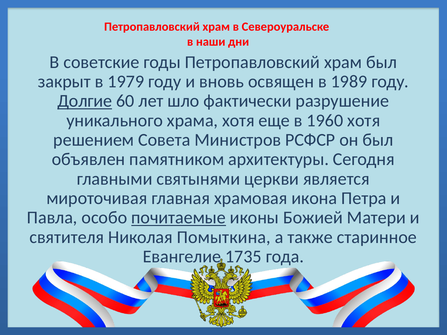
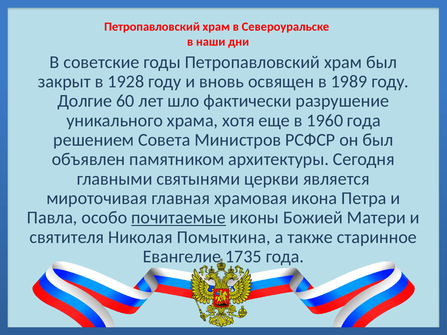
1979: 1979 -> 1928
Долгие underline: present -> none
1960 хотя: хотя -> года
